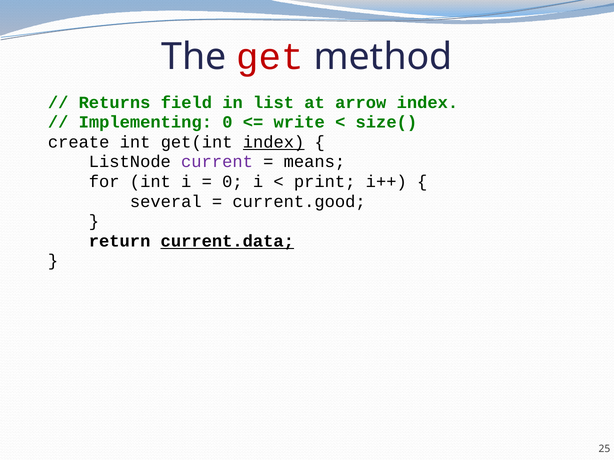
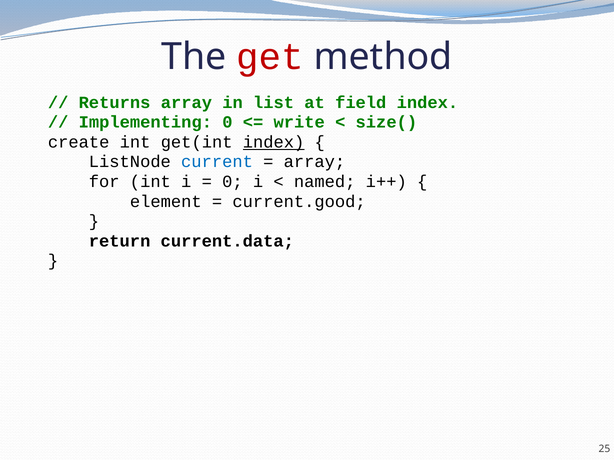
Returns field: field -> array
arrow: arrow -> field
current colour: purple -> blue
means at (314, 162): means -> array
print: print -> named
several: several -> element
current.data underline: present -> none
